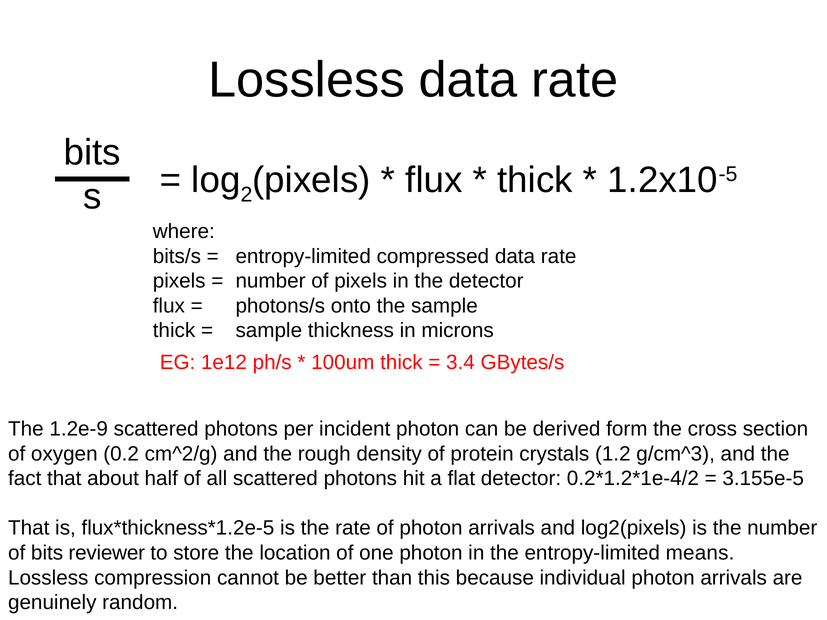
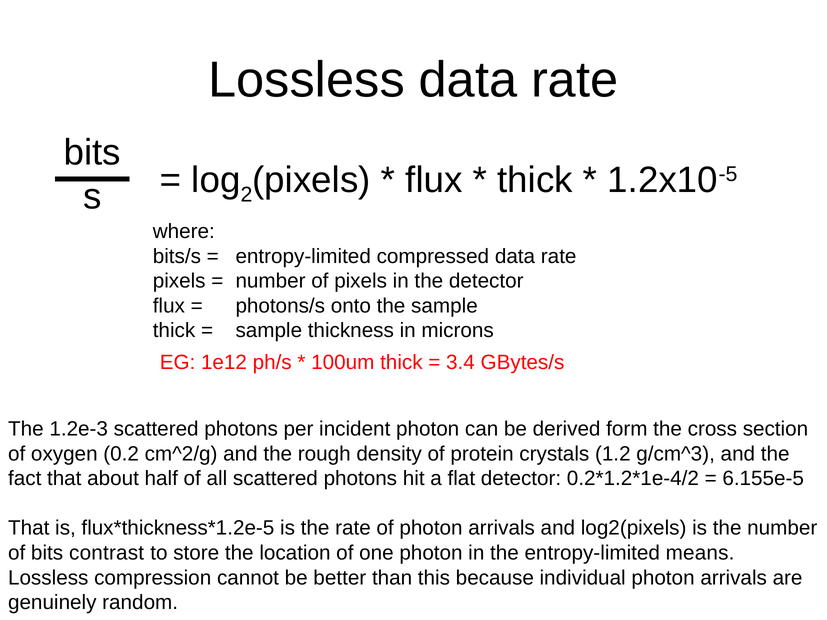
1.2e-9: 1.2e-9 -> 1.2e-3
3.155e-5: 3.155e-5 -> 6.155e-5
reviewer: reviewer -> contrast
